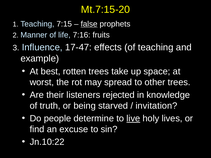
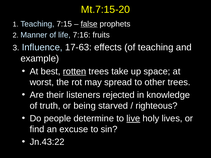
17-47: 17-47 -> 17-63
rotten underline: none -> present
invitation: invitation -> righteous
Jn.10:22: Jn.10:22 -> Jn.43:22
